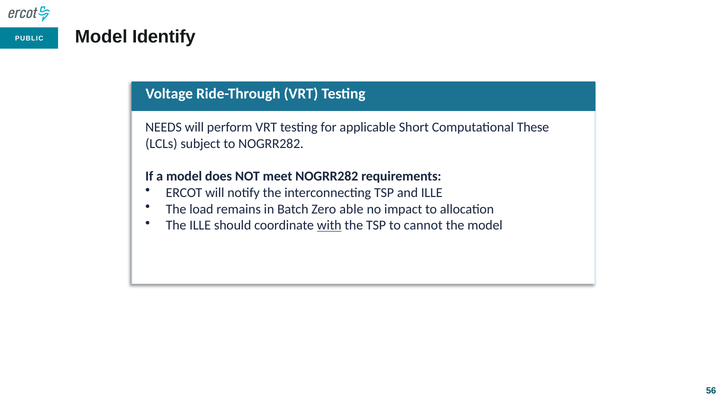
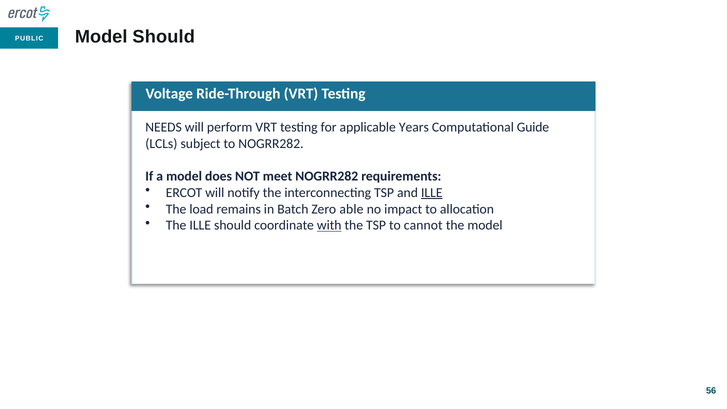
Model Identify: Identify -> Should
Short: Short -> Years
These: These -> Guide
ILLE at (432, 193) underline: none -> present
